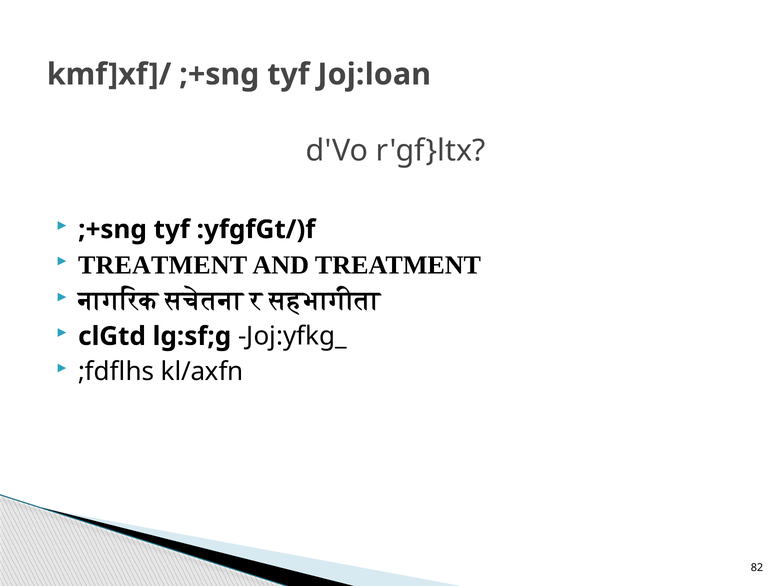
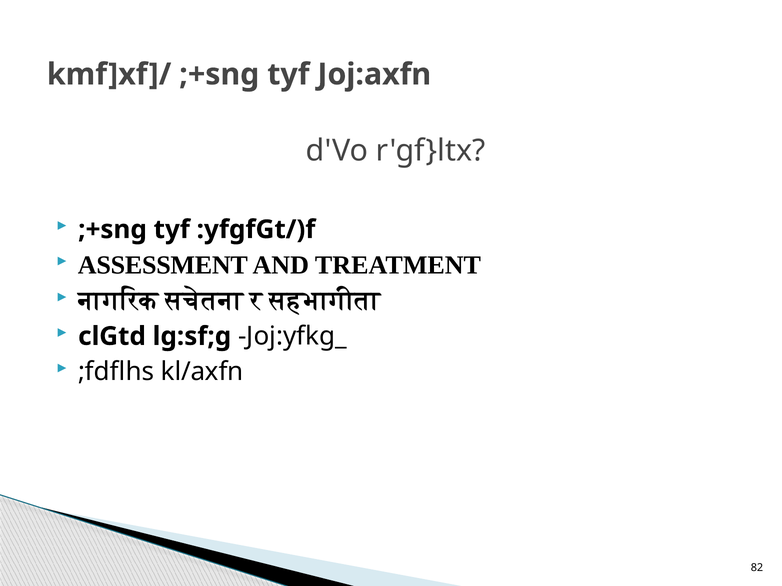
Joj:loan: Joj:loan -> Joj:axfn
TREATMENT at (163, 265): TREATMENT -> ASSESSMENT
